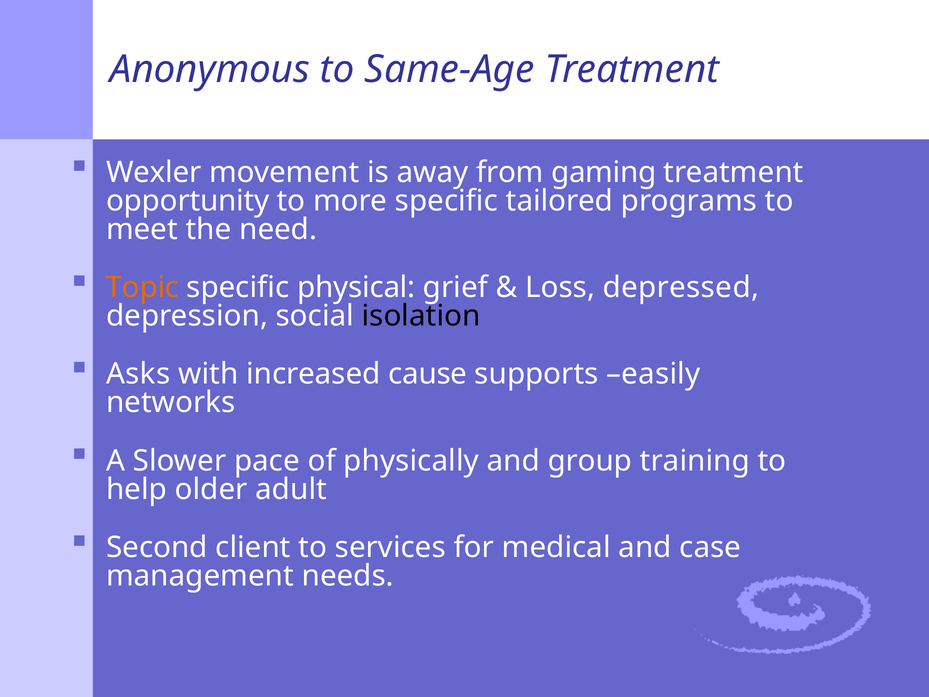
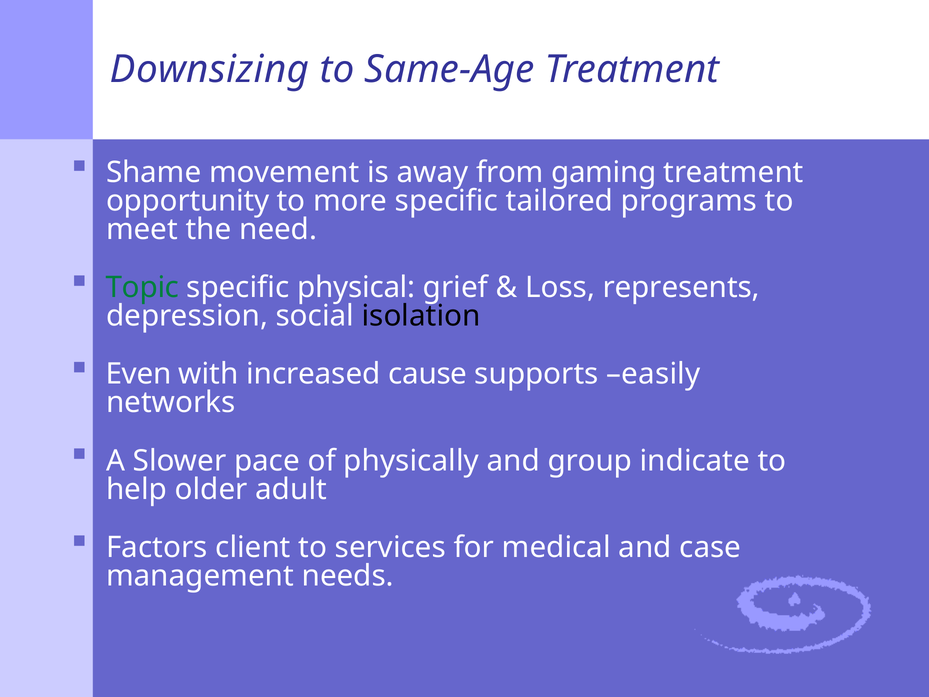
Anonymous: Anonymous -> Downsizing
Wexler: Wexler -> Shame
Topic colour: orange -> green
depressed: depressed -> represents
Asks: Asks -> Even
training: training -> indicate
Second: Second -> Factors
